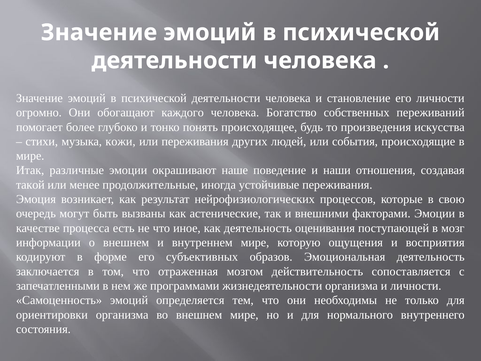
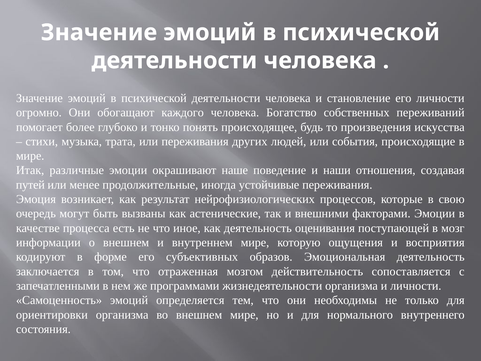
кожи: кожи -> трата
такой: такой -> путей
